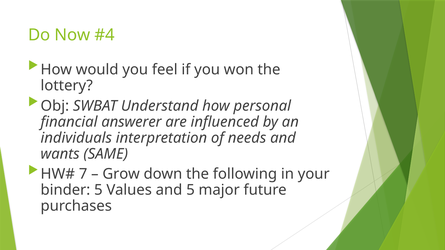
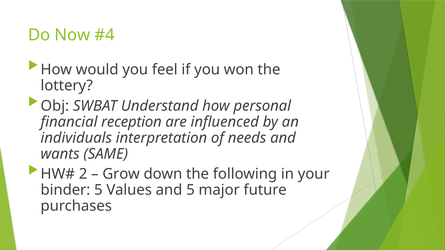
answerer: answerer -> reception
7: 7 -> 2
